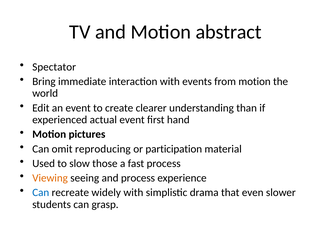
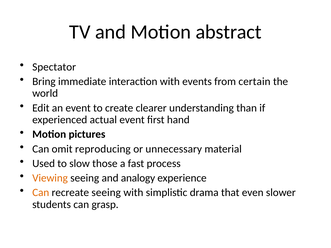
from motion: motion -> certain
participation: participation -> unnecessary
and process: process -> analogy
Can at (41, 193) colour: blue -> orange
recreate widely: widely -> seeing
